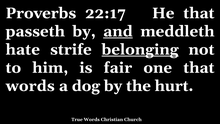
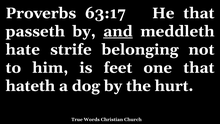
22:17: 22:17 -> 63:17
belonging underline: present -> none
fair: fair -> feet
words at (30, 86): words -> hateth
